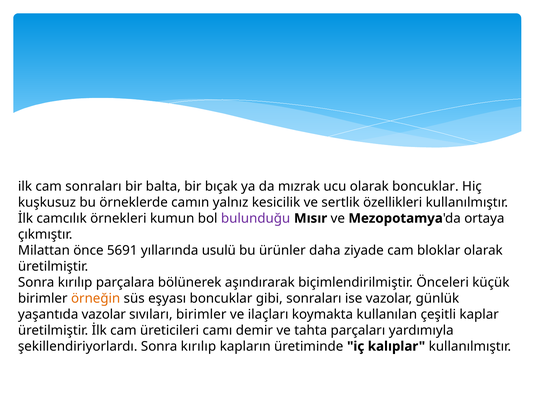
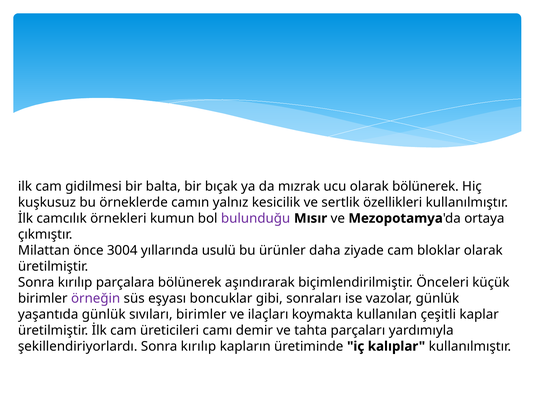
cam sonraları: sonraları -> gidilmesi
olarak boncuklar: boncuklar -> bölünerek
5691: 5691 -> 3004
örneğin colour: orange -> purple
yaşantıda vazolar: vazolar -> günlük
